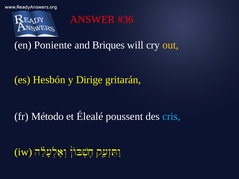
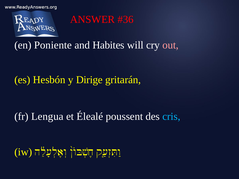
Briques: Briques -> Habites
out colour: yellow -> pink
Método: Método -> Lengua
